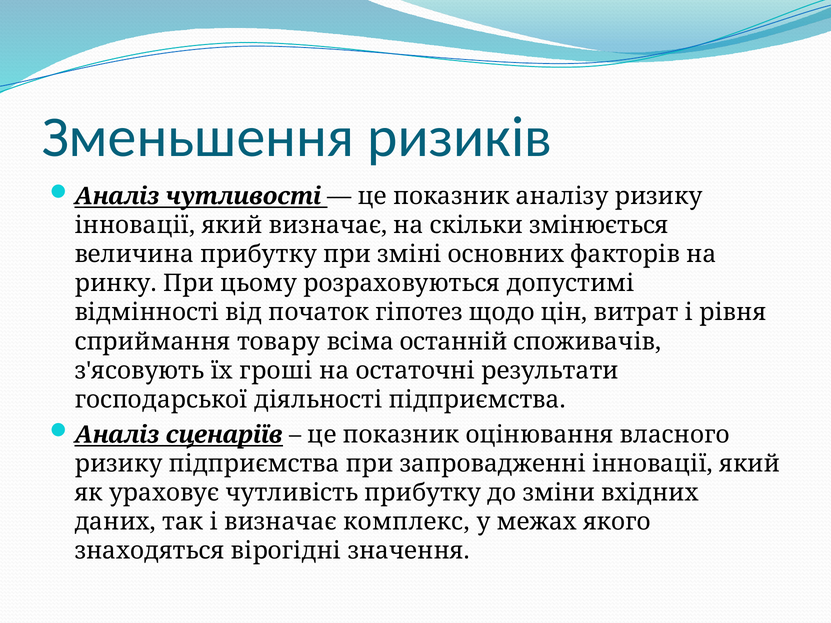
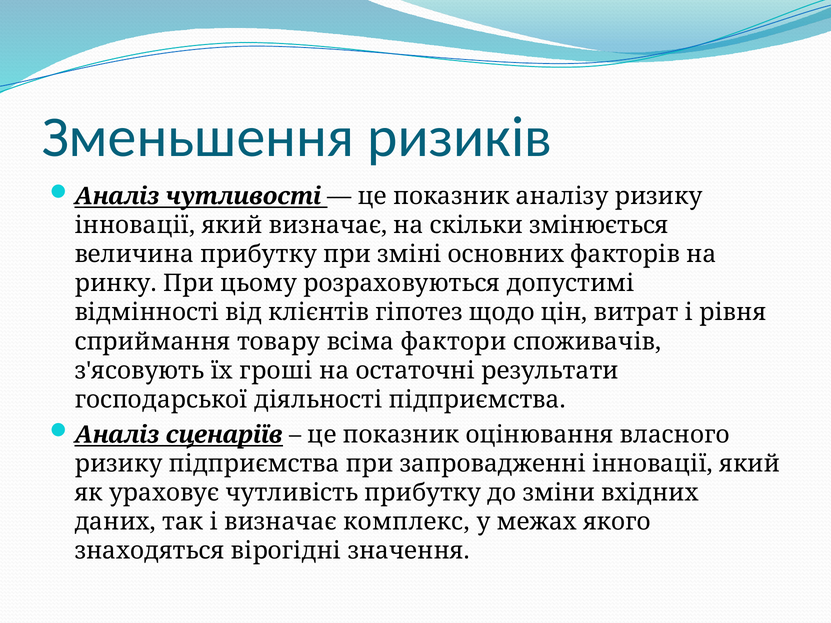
початок: початок -> клієнтів
останній: останній -> фактори
